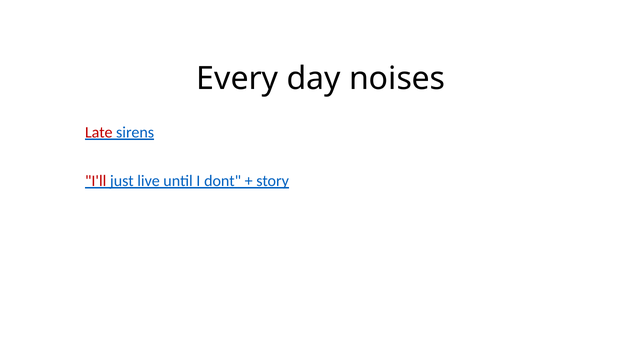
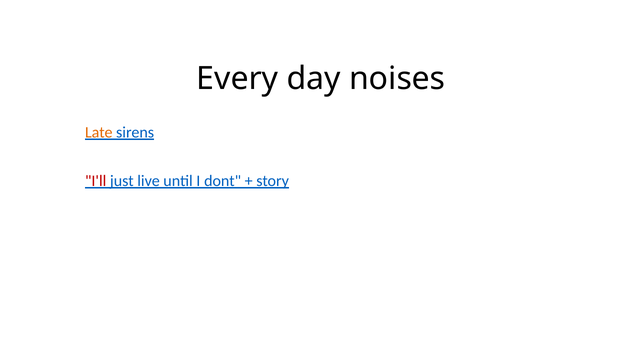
Late colour: red -> orange
